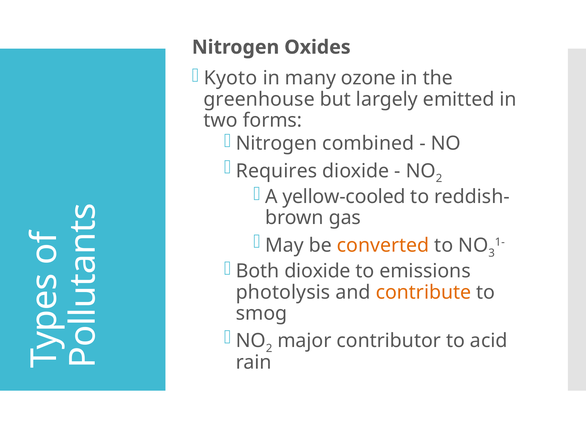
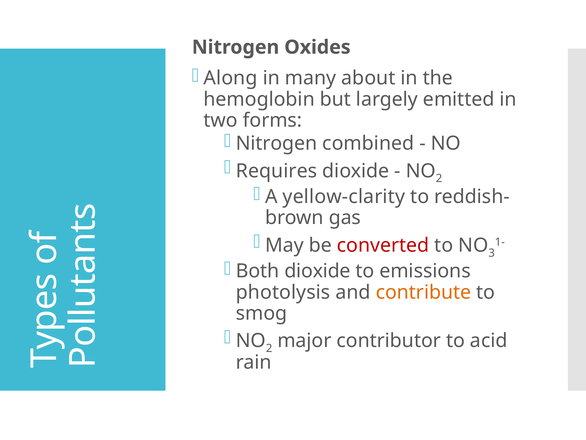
Kyoto: Kyoto -> Along
ozone: ozone -> about
greenhouse: greenhouse -> hemoglobin
yellow-cooled: yellow-cooled -> yellow-clarity
converted colour: orange -> red
